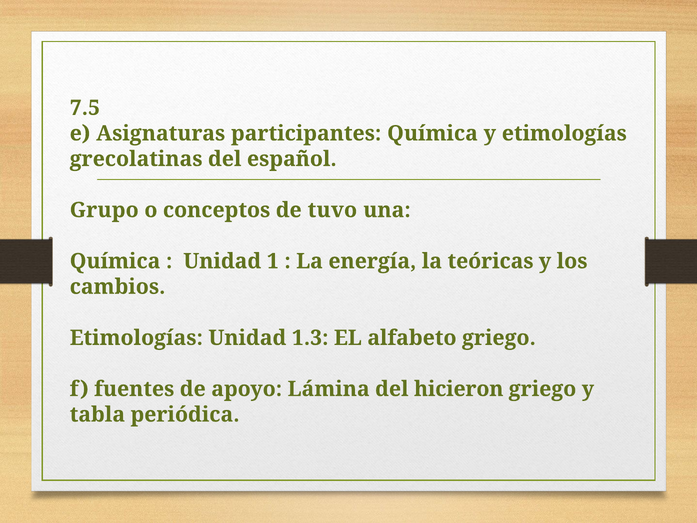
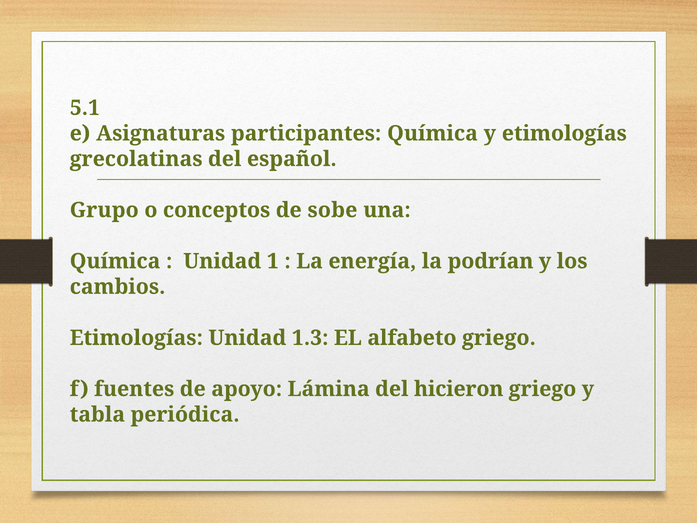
7.5: 7.5 -> 5.1
tuvo: tuvo -> sobe
teóricas: teóricas -> podrían
